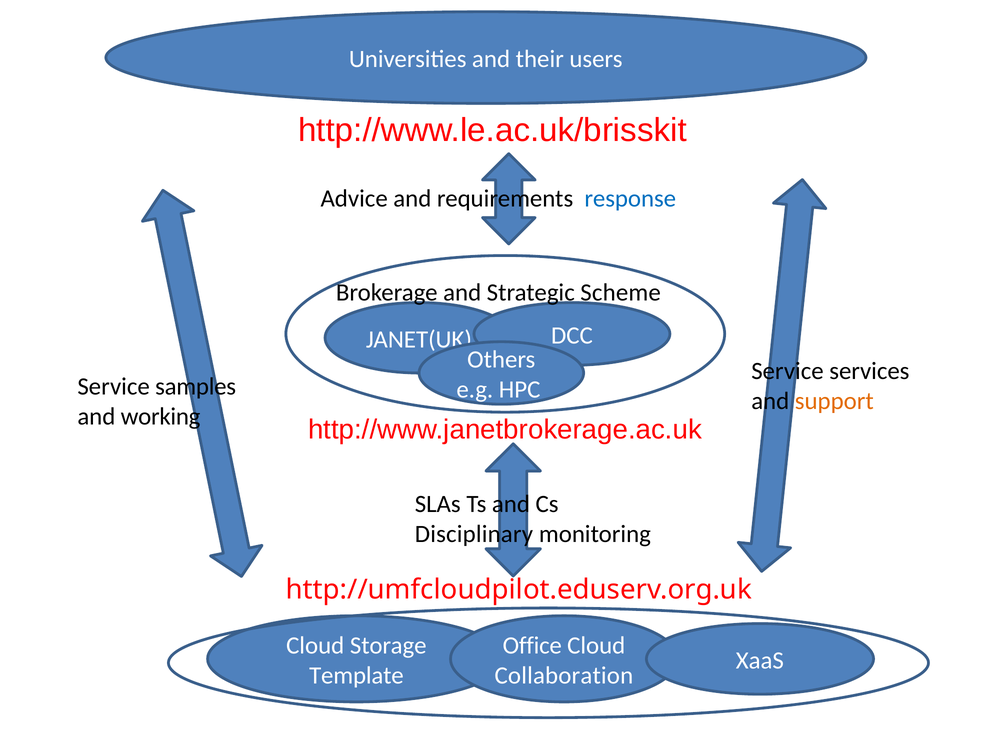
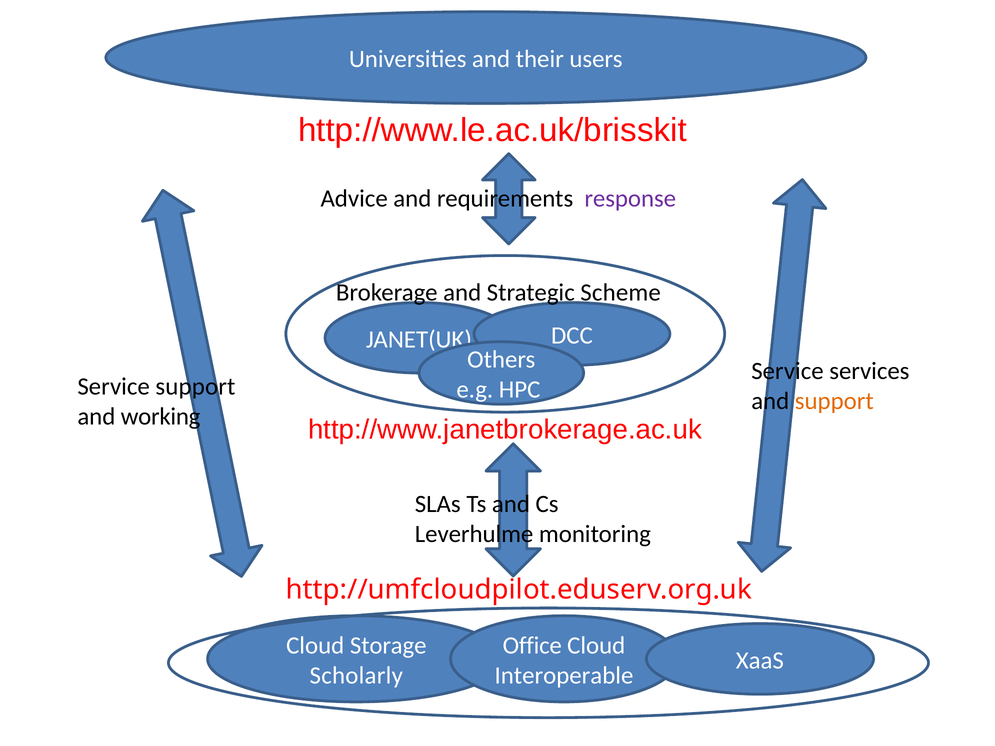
response colour: blue -> purple
Service samples: samples -> support
Disciplinary: Disciplinary -> Leverhulme
Template: Template -> Scholarly
Collaboration: Collaboration -> Interoperable
